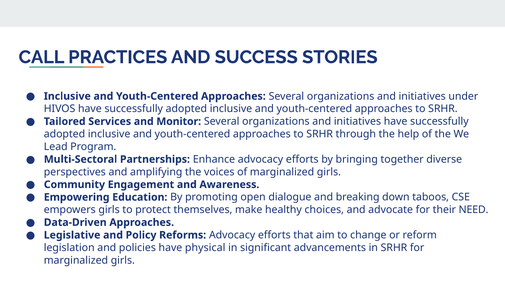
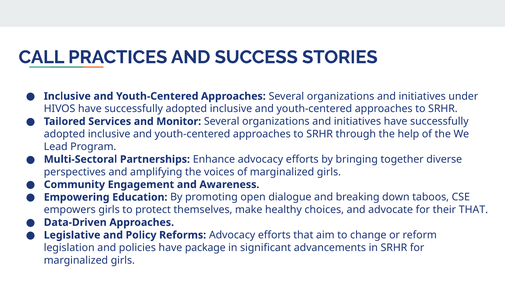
their NEED: NEED -> THAT
physical: physical -> package
